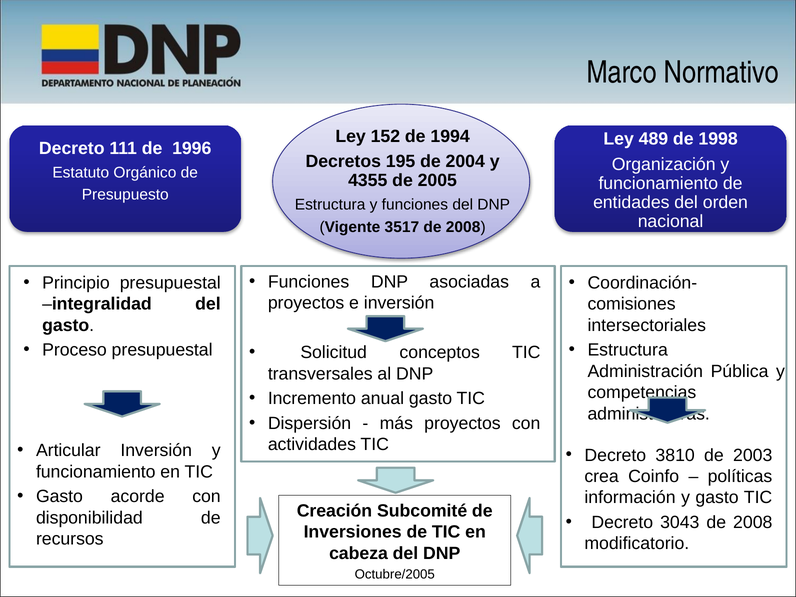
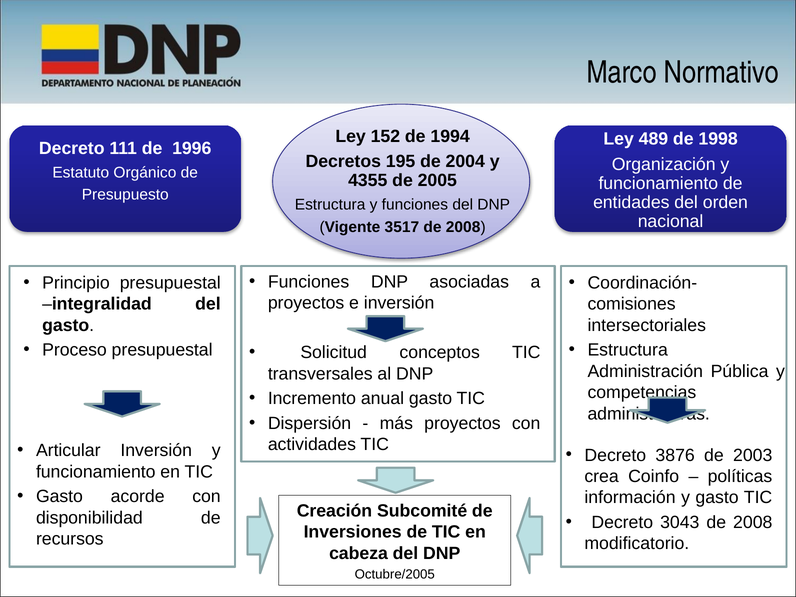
3810: 3810 -> 3876
